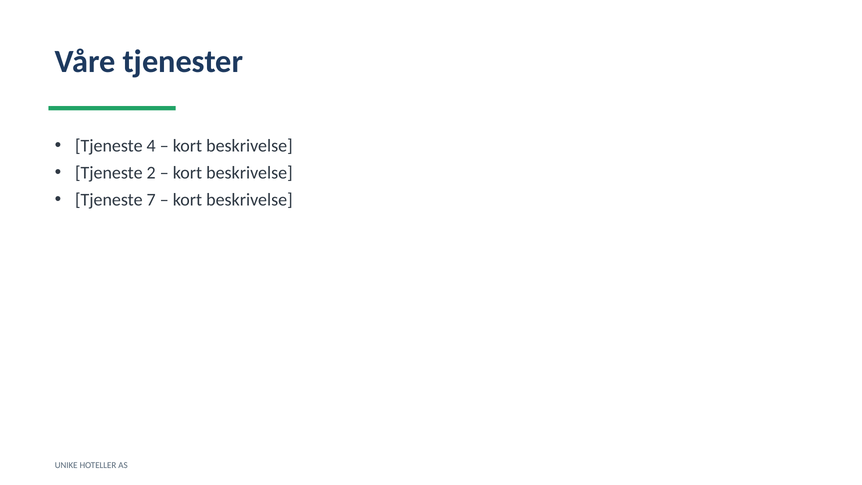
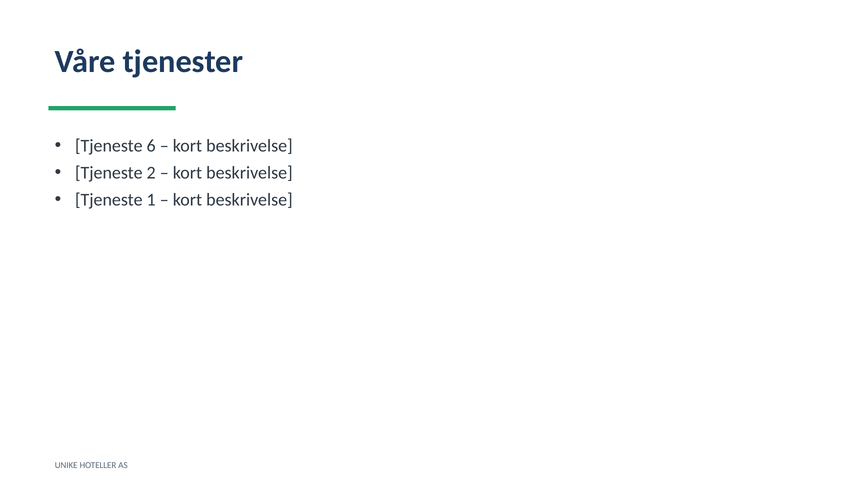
4: 4 -> 6
7: 7 -> 1
